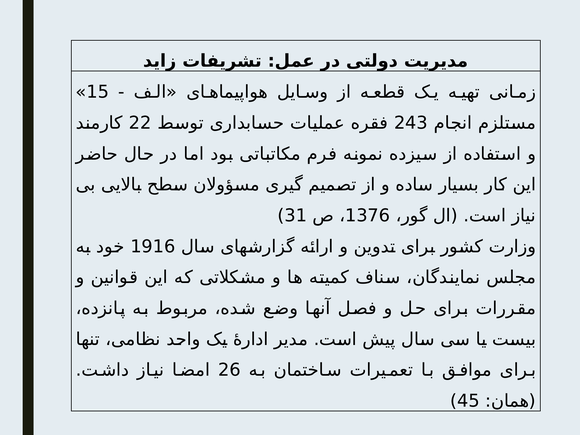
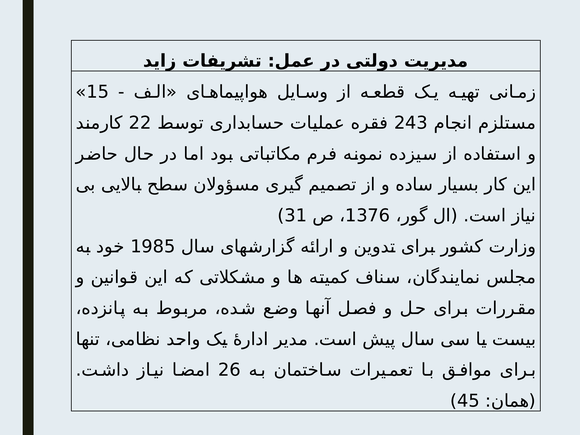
1916: 1916 -> 1985
